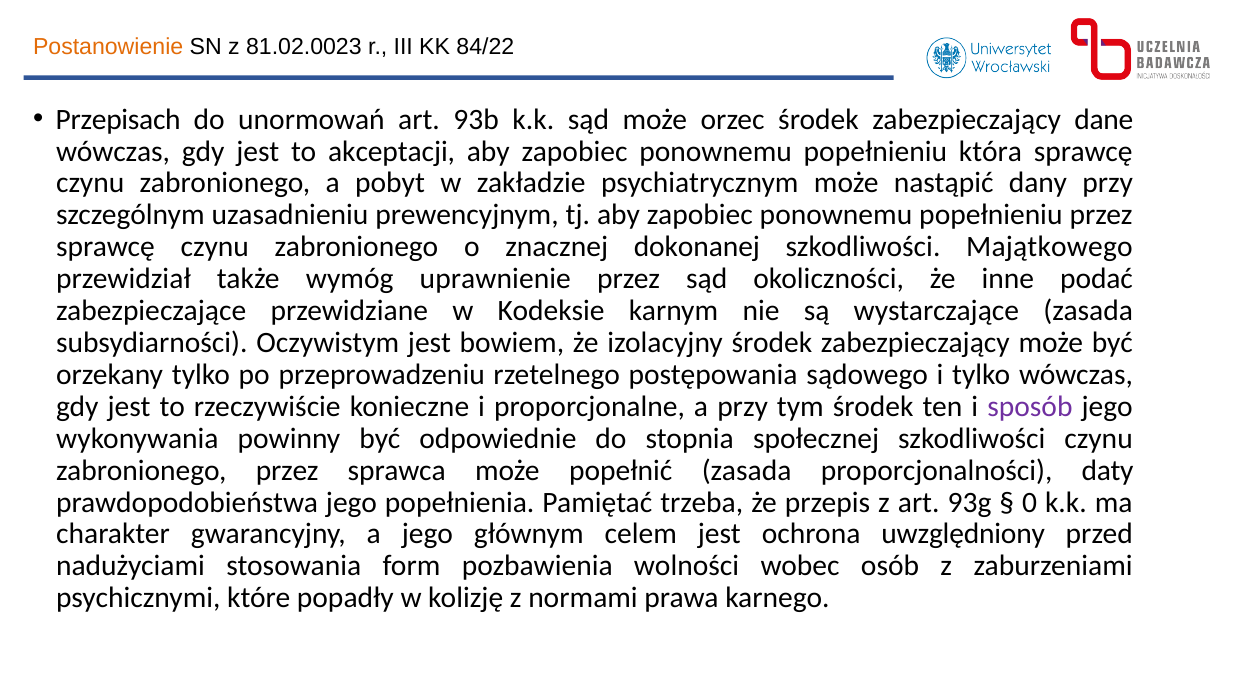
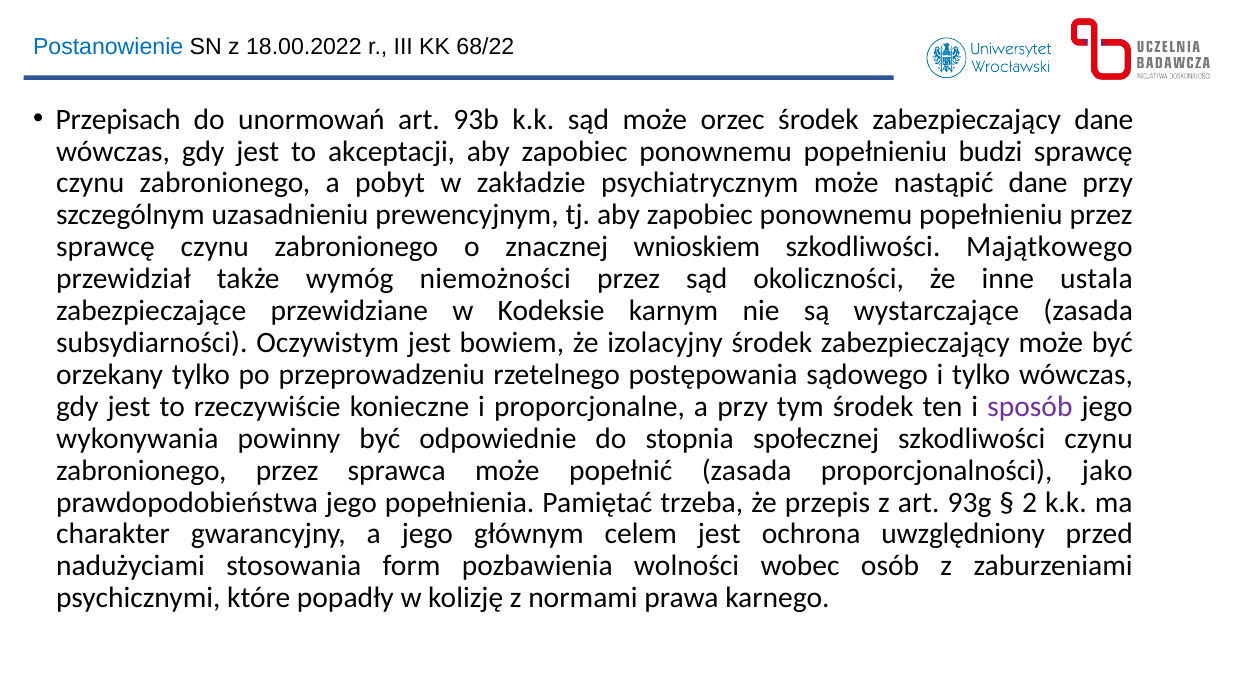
Postanowienie colour: orange -> blue
81.02.0023: 81.02.0023 -> 18.00.2022
84/22: 84/22 -> 68/22
która: która -> budzi
nastąpić dany: dany -> dane
dokonanej: dokonanej -> wnioskiem
uprawnienie: uprawnienie -> niemożności
podać: podać -> ustala
daty: daty -> jako
0: 0 -> 2
